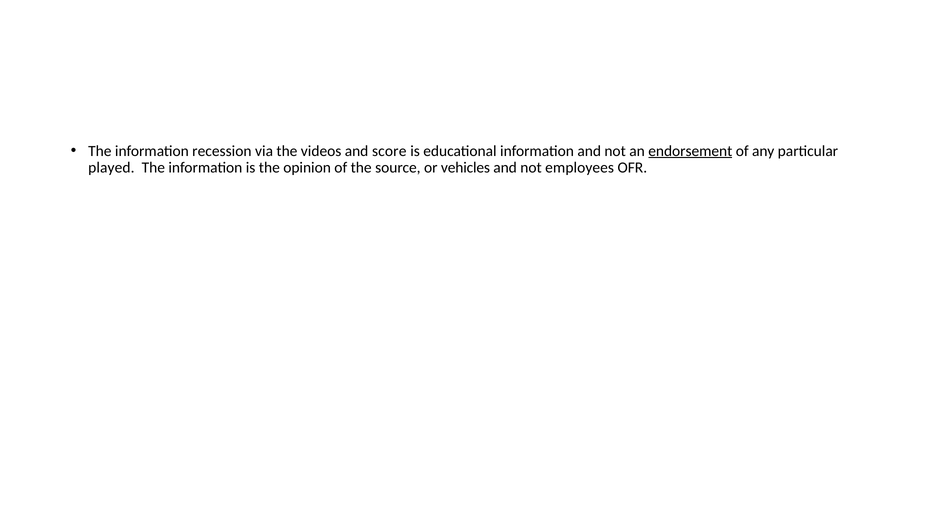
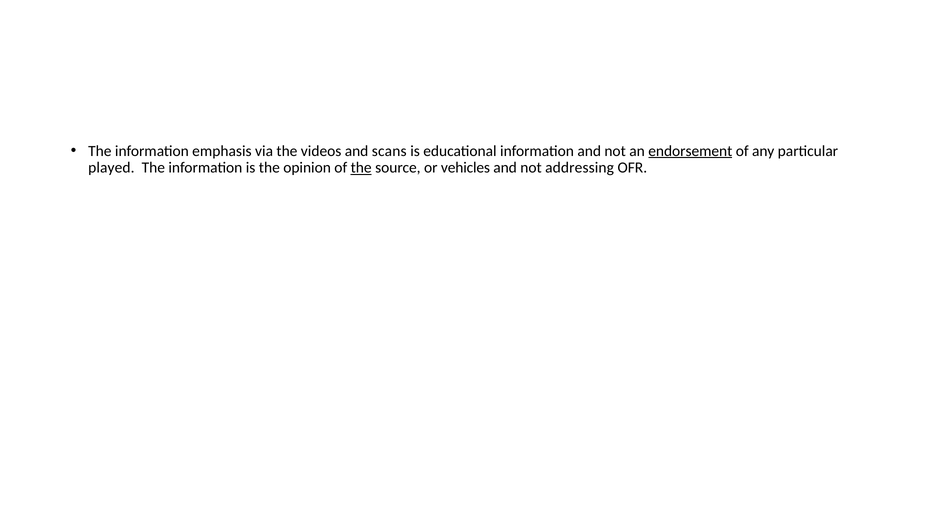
recession: recession -> emphasis
score: score -> scans
the at (361, 168) underline: none -> present
employees: employees -> addressing
